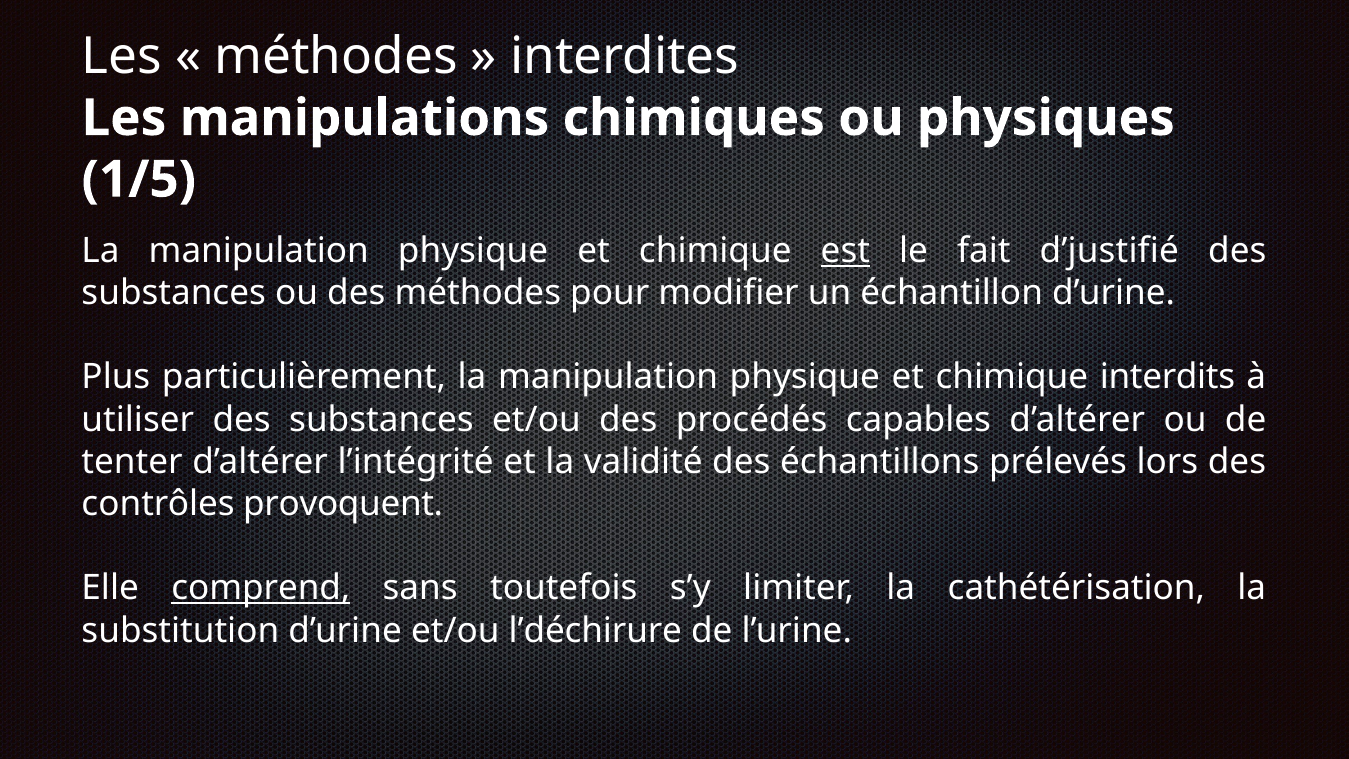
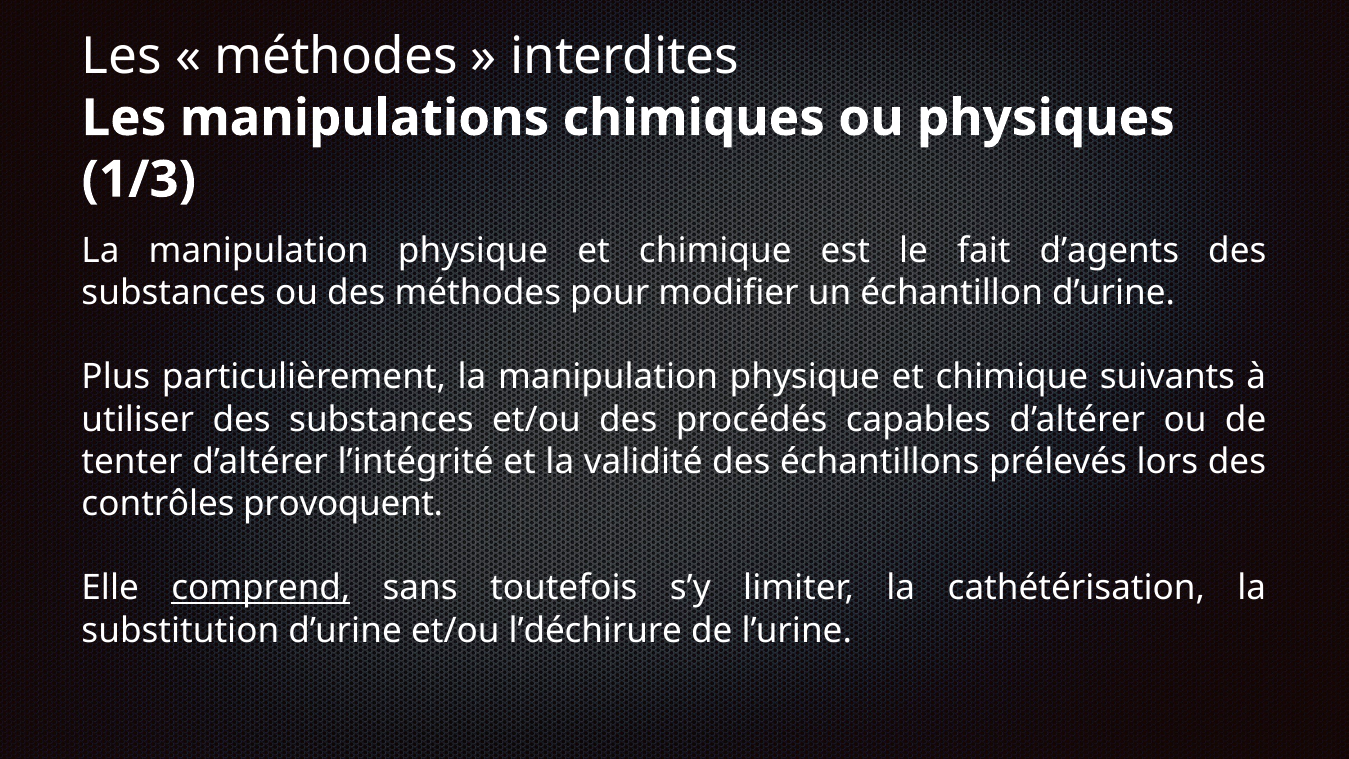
1/5: 1/5 -> 1/3
est underline: present -> none
d’justifié: d’justifié -> d’agents
interdits: interdits -> suivants
